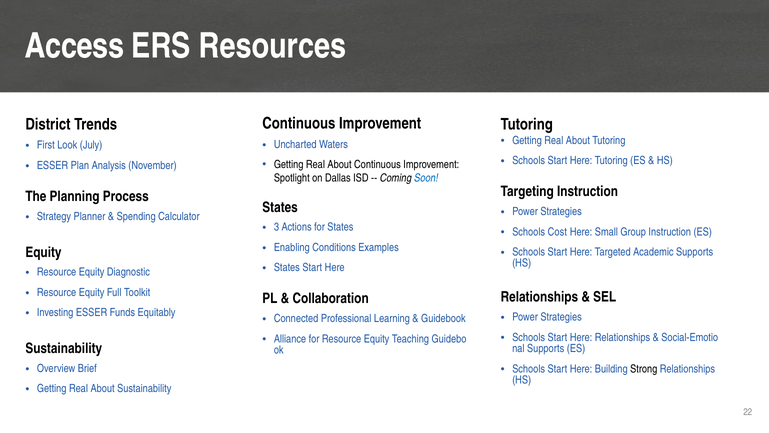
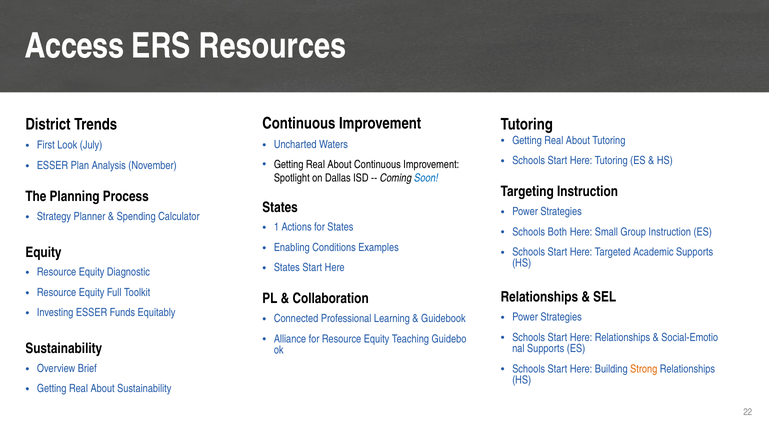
3: 3 -> 1
Cost: Cost -> Both
Strong colour: black -> orange
